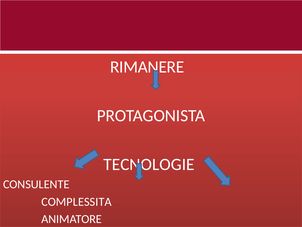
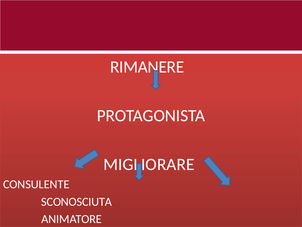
TECNOLOGIE: TECNOLOGIE -> MIGLIORARE
COMPLESSITA: COMPLESSITA -> SCONOSCIUTA
